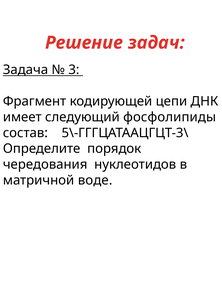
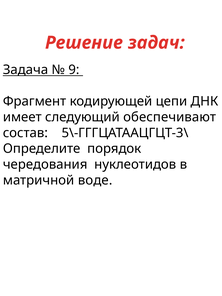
3: 3 -> 9
фосфолипиды: фосфолипиды -> обеспечивают
